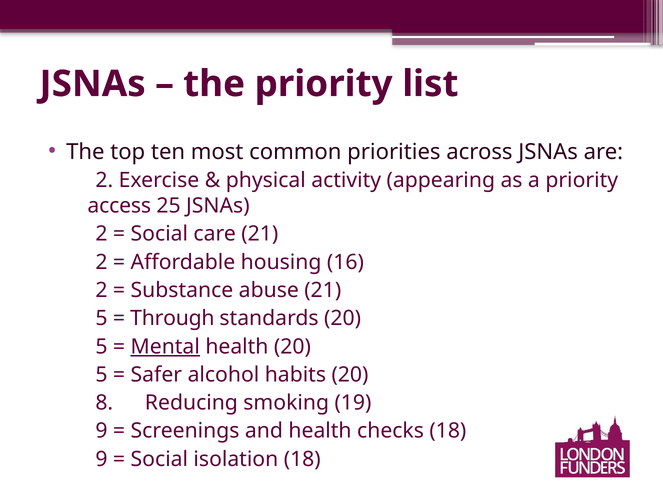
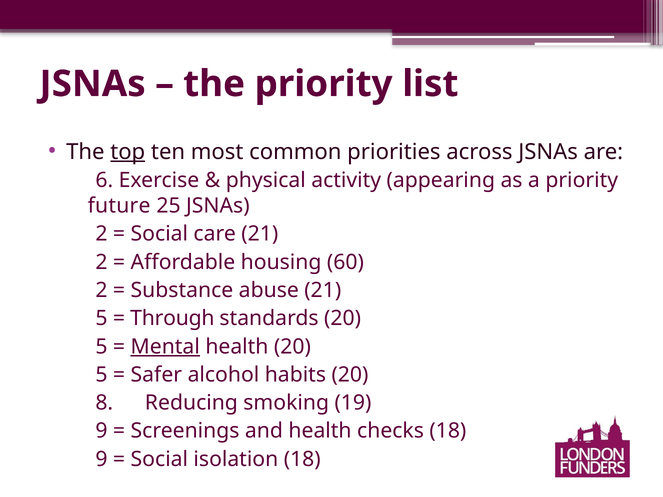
top underline: none -> present
2 at (104, 181): 2 -> 6
access: access -> future
16: 16 -> 60
